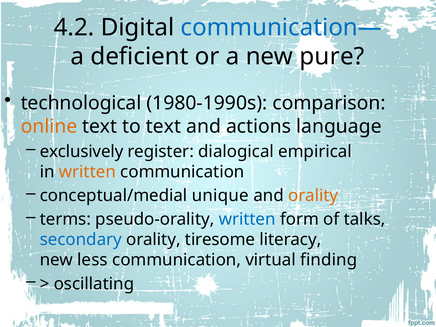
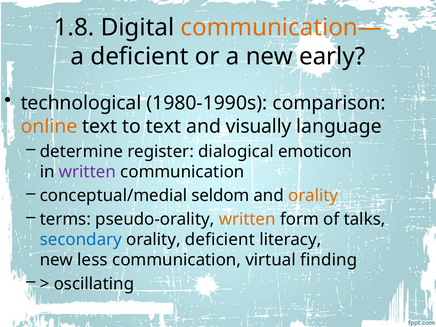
4.2: 4.2 -> 1.8
communication— colour: blue -> orange
pure: pure -> early
actions: actions -> visually
exclusively: exclusively -> determine
empirical: empirical -> emoticon
written at (87, 172) colour: orange -> purple
unique: unique -> seldom
written at (247, 219) colour: blue -> orange
orality tiresome: tiresome -> deficient
